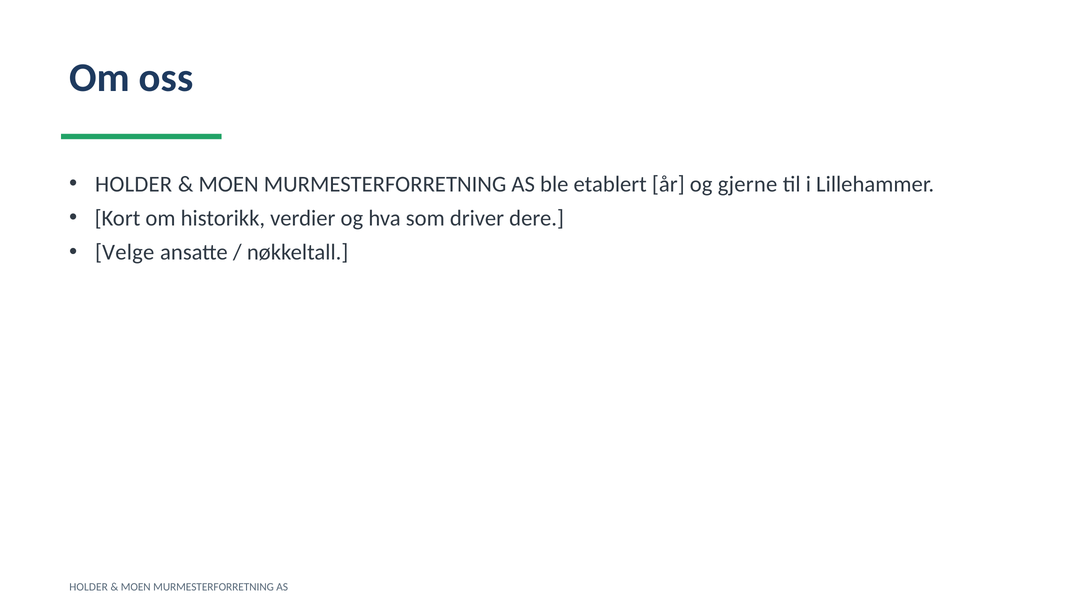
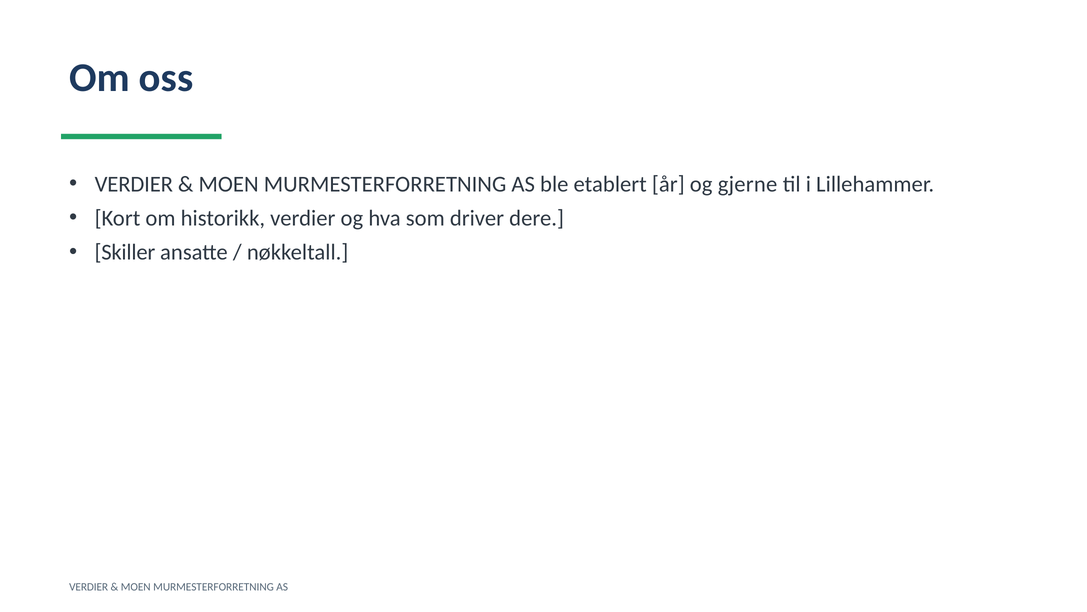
HOLDER at (134, 184): HOLDER -> VERDIER
Velge: Velge -> Skiller
HOLDER at (89, 587): HOLDER -> VERDIER
